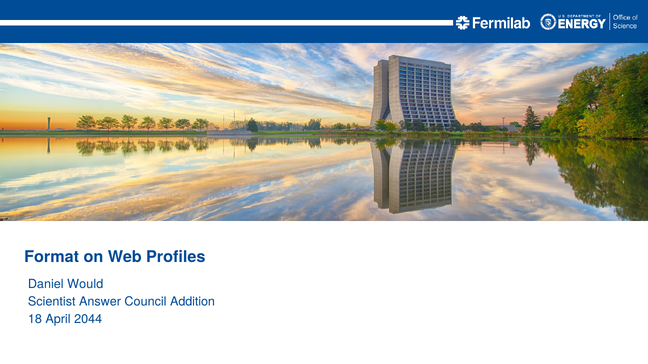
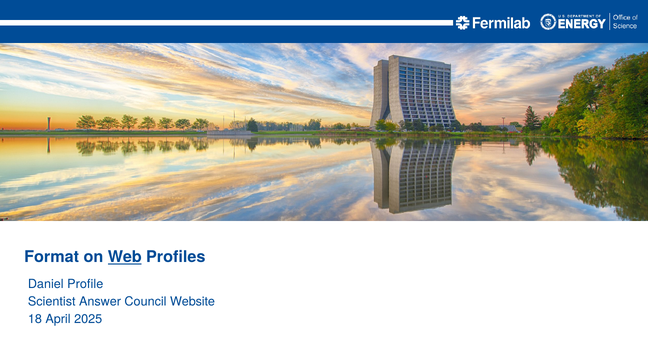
Web underline: none -> present
Would: Would -> Profile
Addition: Addition -> Website
2044: 2044 -> 2025
